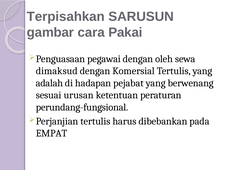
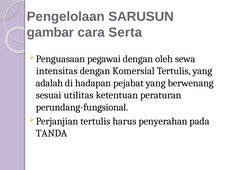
Terpisahkan: Terpisahkan -> Pengelolaan
Pakai: Pakai -> Serta
dimaksud: dimaksud -> intensitas
urusan: urusan -> utilitas
dibebankan: dibebankan -> penyerahan
EMPAT: EMPAT -> TANDA
